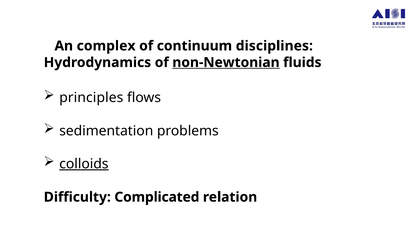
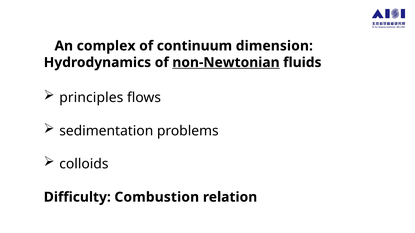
disciplines: disciplines -> dimension
colloids underline: present -> none
Complicated: Complicated -> Combustion
